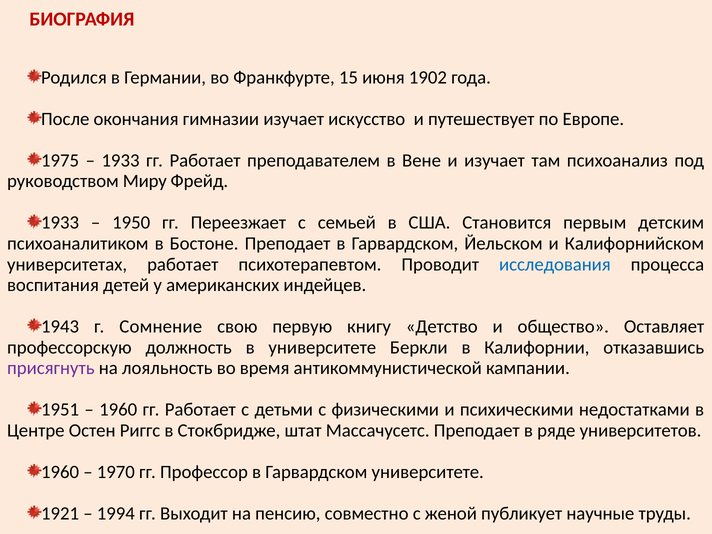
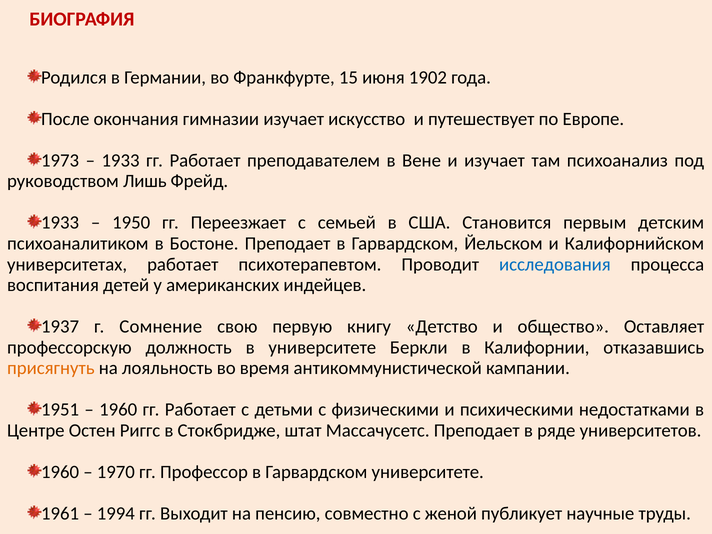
1975: 1975 -> 1973
Миру: Миру -> Лишь
1943: 1943 -> 1937
присягнуть colour: purple -> orange
1921: 1921 -> 1961
